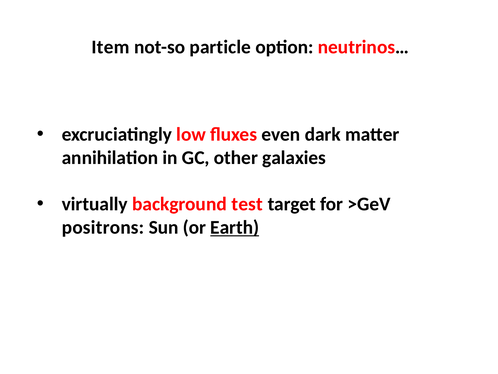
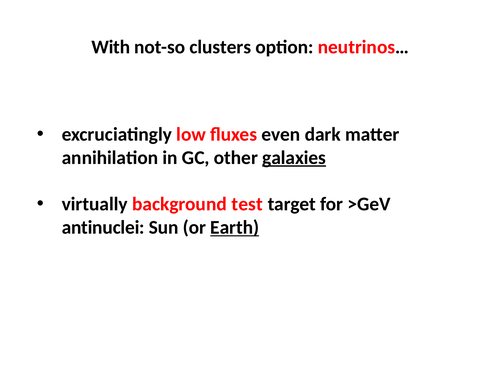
Item: Item -> With
particle: particle -> clusters
galaxies underline: none -> present
positrons: positrons -> antinuclei
